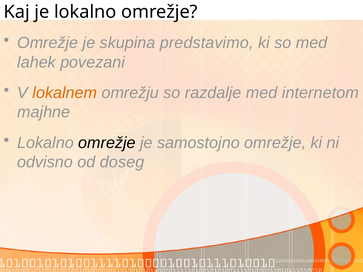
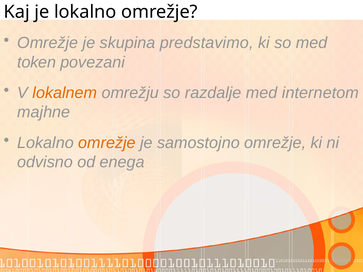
lahek: lahek -> token
omrežje at (107, 143) colour: black -> orange
doseg: doseg -> enega
